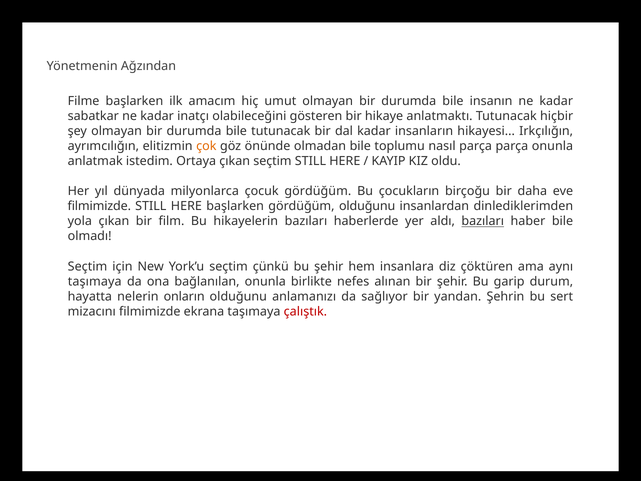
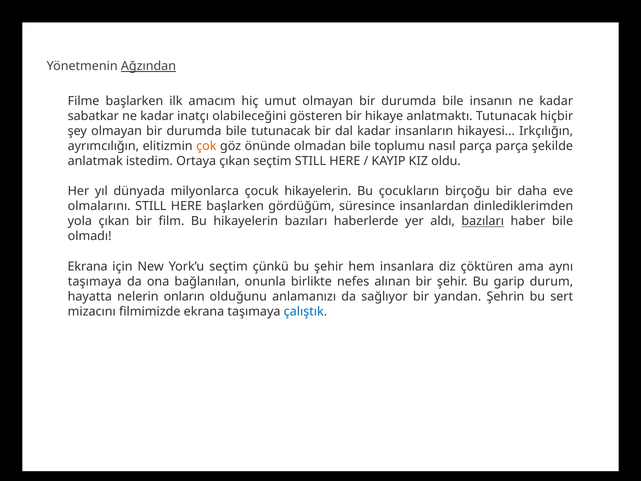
Ağzından underline: none -> present
parça onunla: onunla -> şekilde
çocuk gördüğüm: gördüğüm -> hikayelerin
filmimizde at (99, 206): filmimizde -> olmalarını
gördüğüm olduğunu: olduğunu -> süresince
Seçtim at (88, 266): Seçtim -> Ekrana
çalıştık colour: red -> blue
